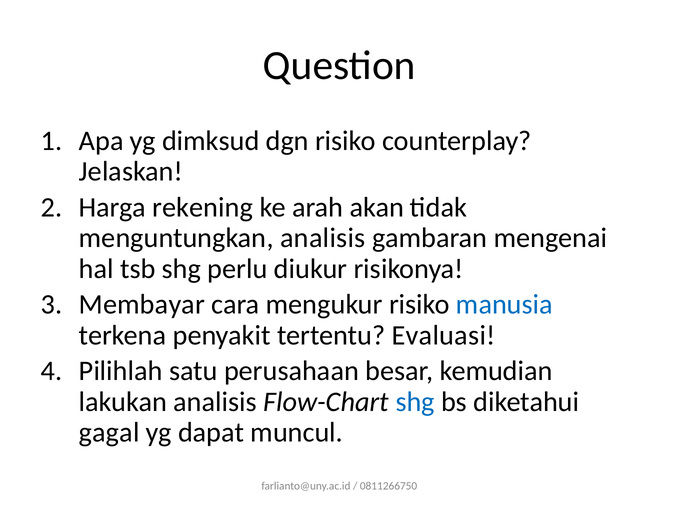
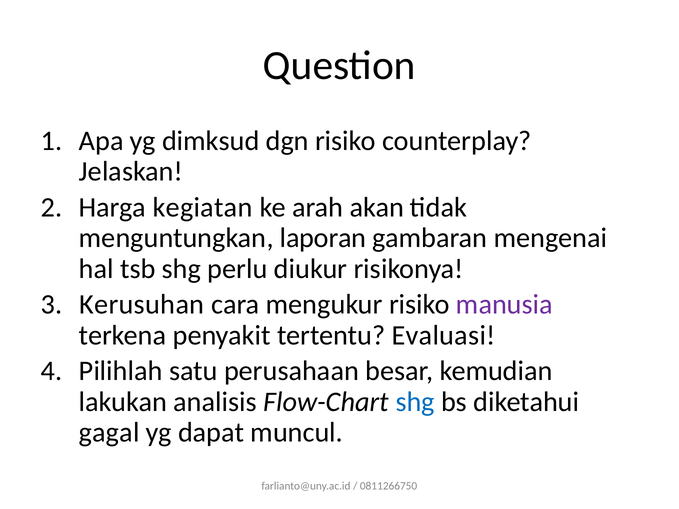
rekening: rekening -> kegiatan
menguntungkan analisis: analisis -> laporan
Membayar: Membayar -> Kerusuhan
manusia colour: blue -> purple
